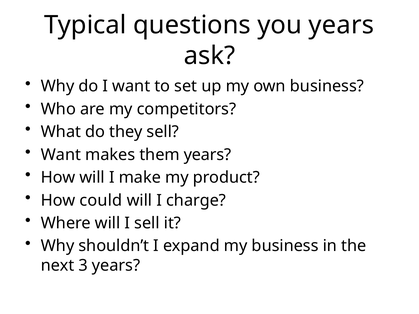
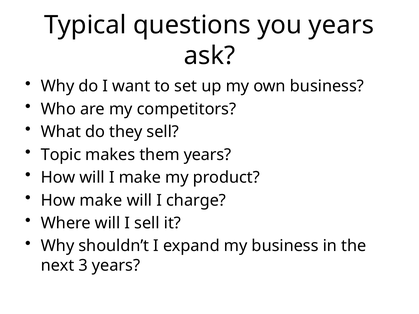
Want at (61, 155): Want -> Topic
How could: could -> make
